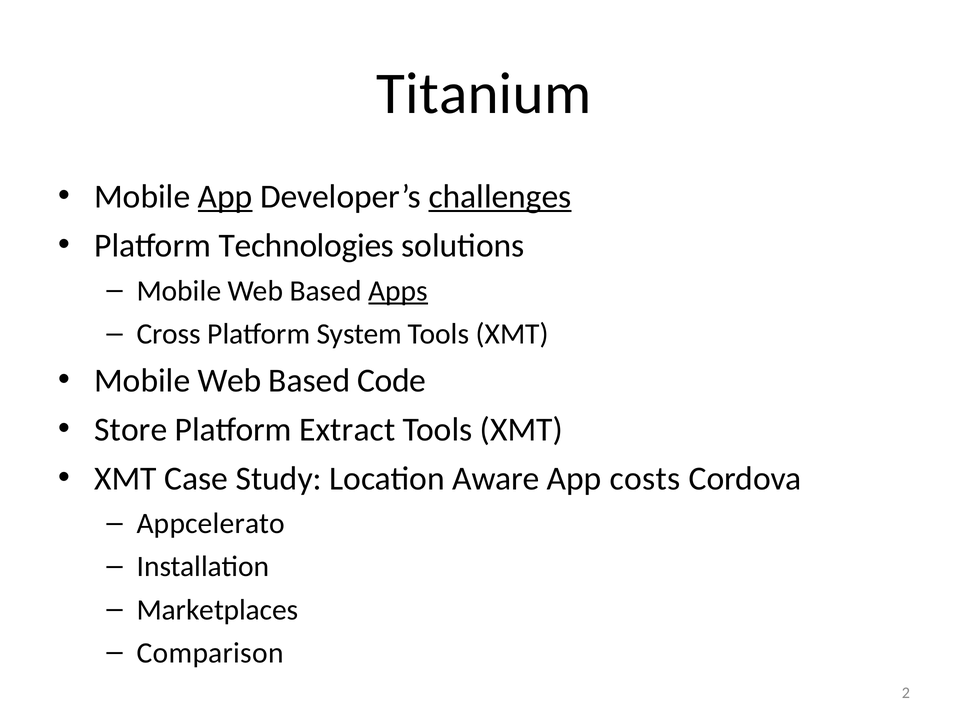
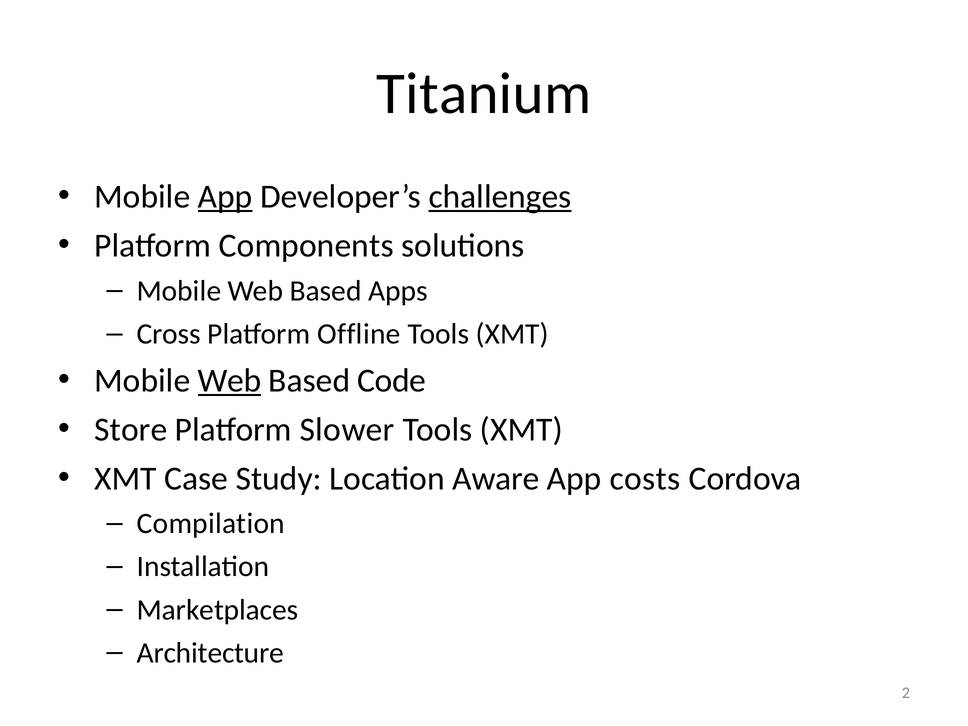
Technologies: Technologies -> Components
Apps underline: present -> none
System: System -> Offline
Web at (230, 381) underline: none -> present
Extract: Extract -> Slower
Appcelerato: Appcelerato -> Compilation
Comparison: Comparison -> Architecture
